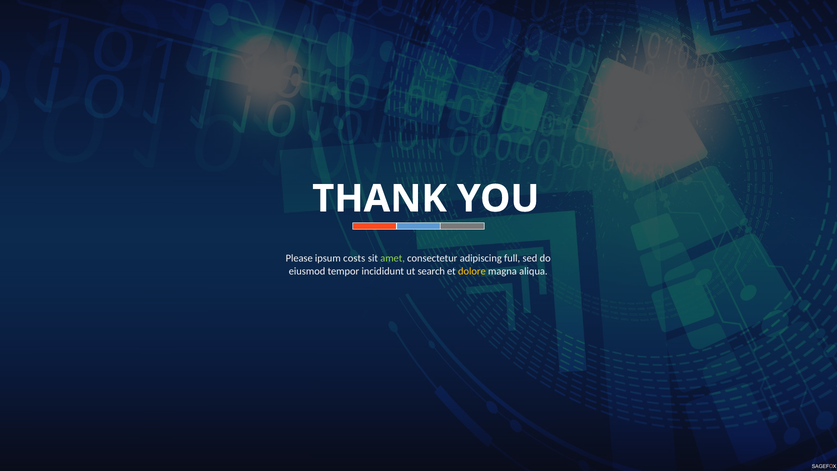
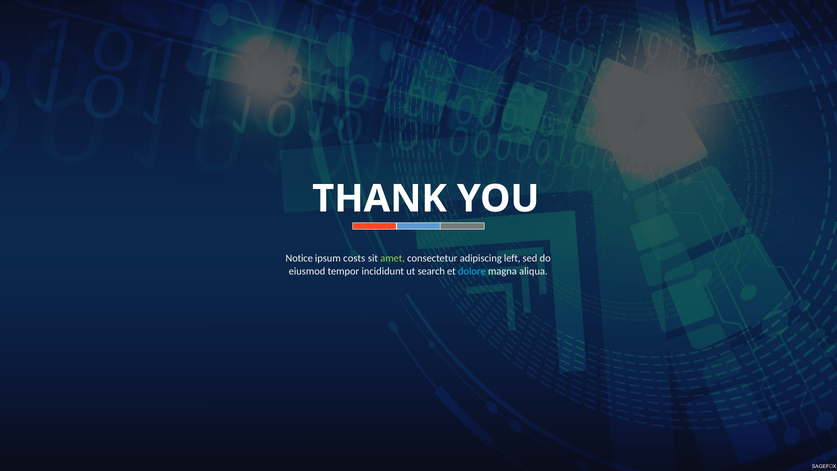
Please: Please -> Notice
full: full -> left
dolore colour: yellow -> light blue
